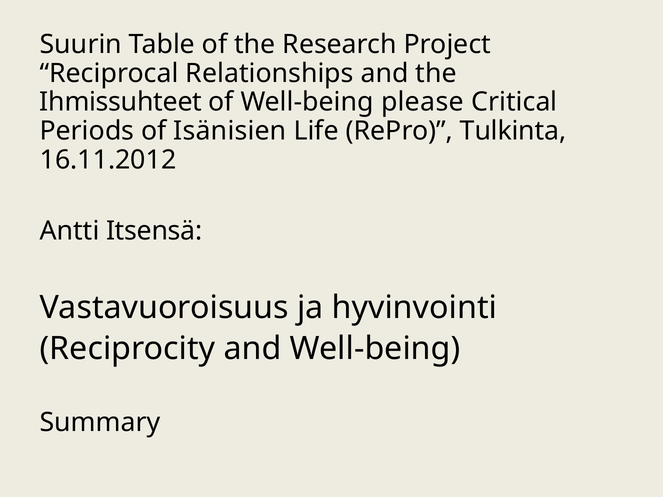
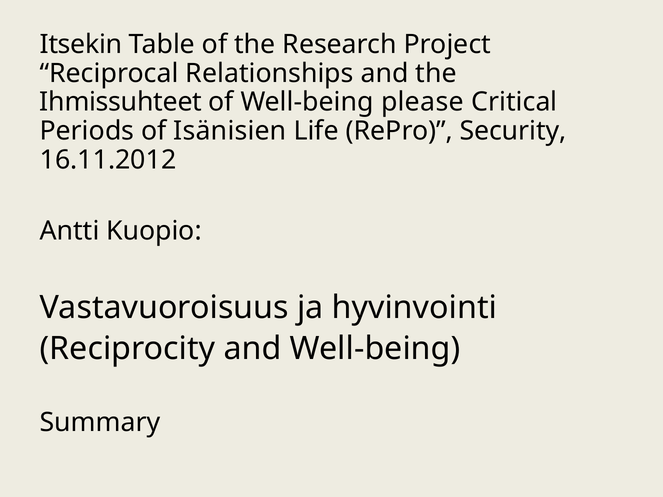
Suurin: Suurin -> Itsekin
Tulkinta: Tulkinta -> Security
Itsensä: Itsensä -> Kuopio
